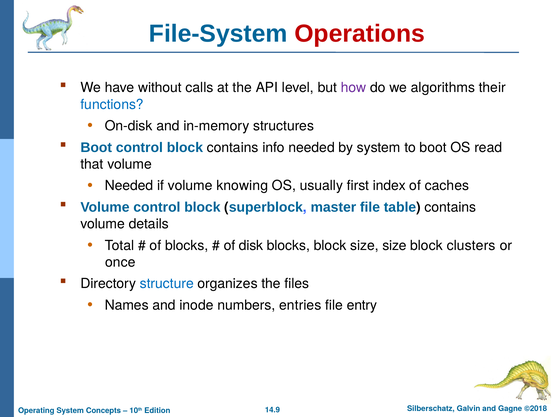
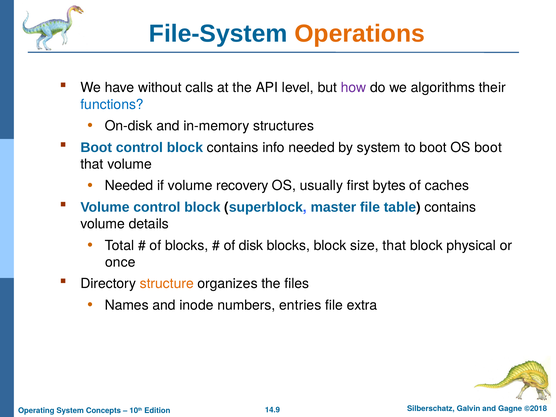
Operations colour: red -> orange
OS read: read -> boot
knowing: knowing -> recovery
index: index -> bytes
size size: size -> that
clusters: clusters -> physical
structure colour: blue -> orange
entry: entry -> extra
